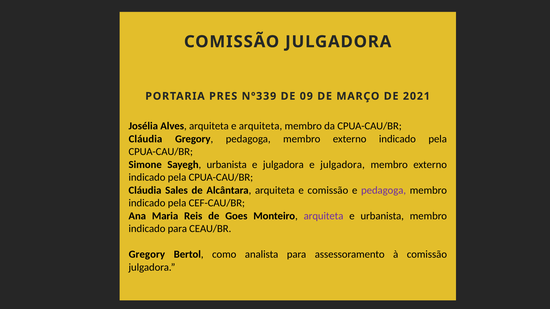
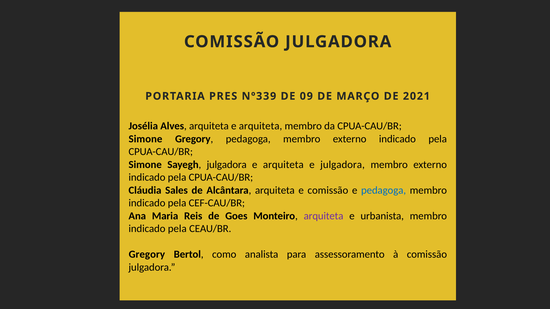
Cláudia at (145, 139): Cláudia -> Simone
Sayegh urbanista: urbanista -> julgadora
julgadora at (283, 165): julgadora -> arquiteta
pedagoga at (384, 190) colour: purple -> blue
para at (177, 229): para -> pela
